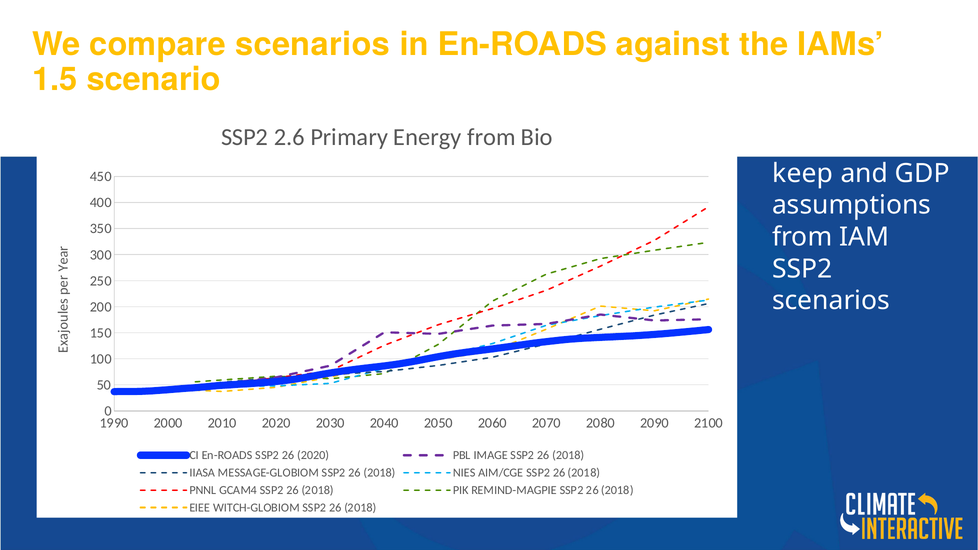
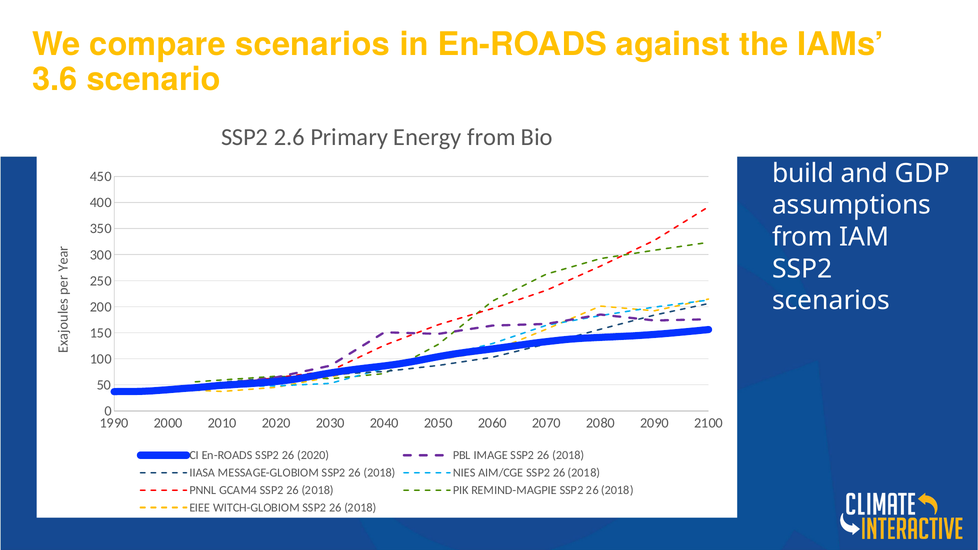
1.5: 1.5 -> 3.6
keep: keep -> build
